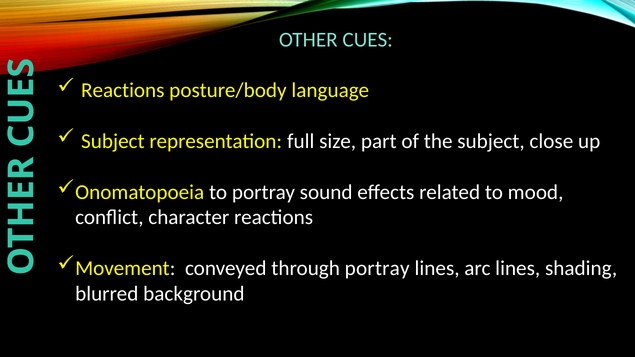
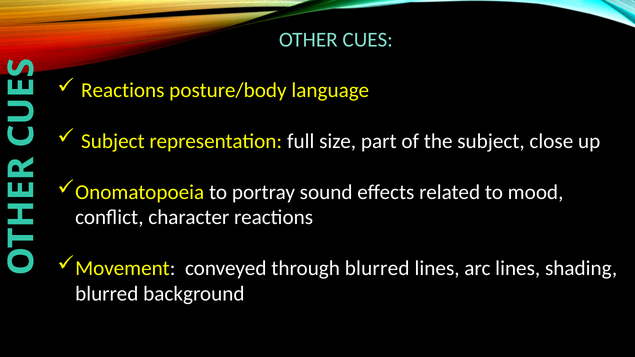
through portray: portray -> blurred
